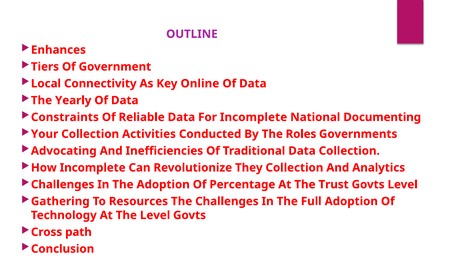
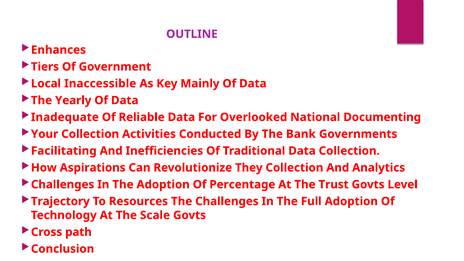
Connectivity: Connectivity -> Inaccessible
Online: Online -> Mainly
Constraints: Constraints -> Inadequate
For Incomplete: Incomplete -> Overlooked
Roles: Roles -> Bank
Advocating: Advocating -> Facilitating
How Incomplete: Incomplete -> Aspirations
Gathering: Gathering -> Trajectory
The Level: Level -> Scale
